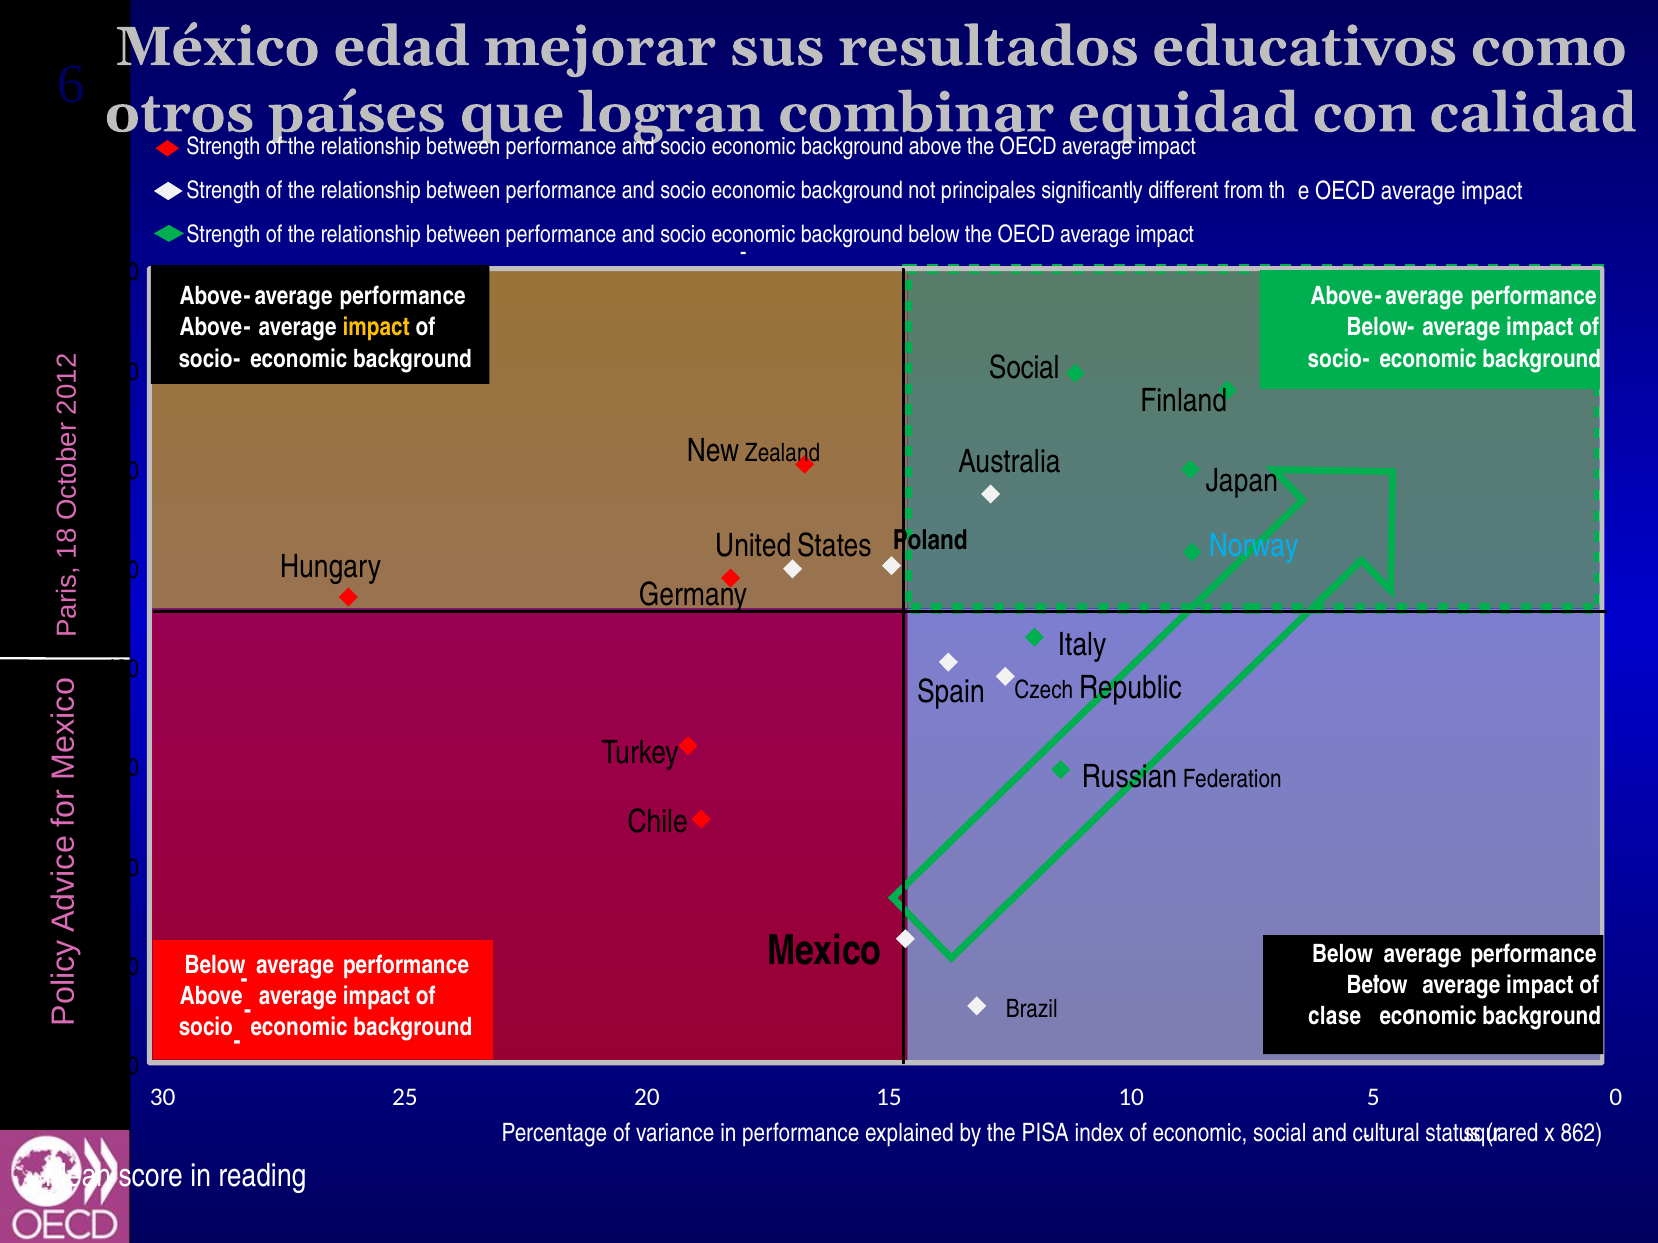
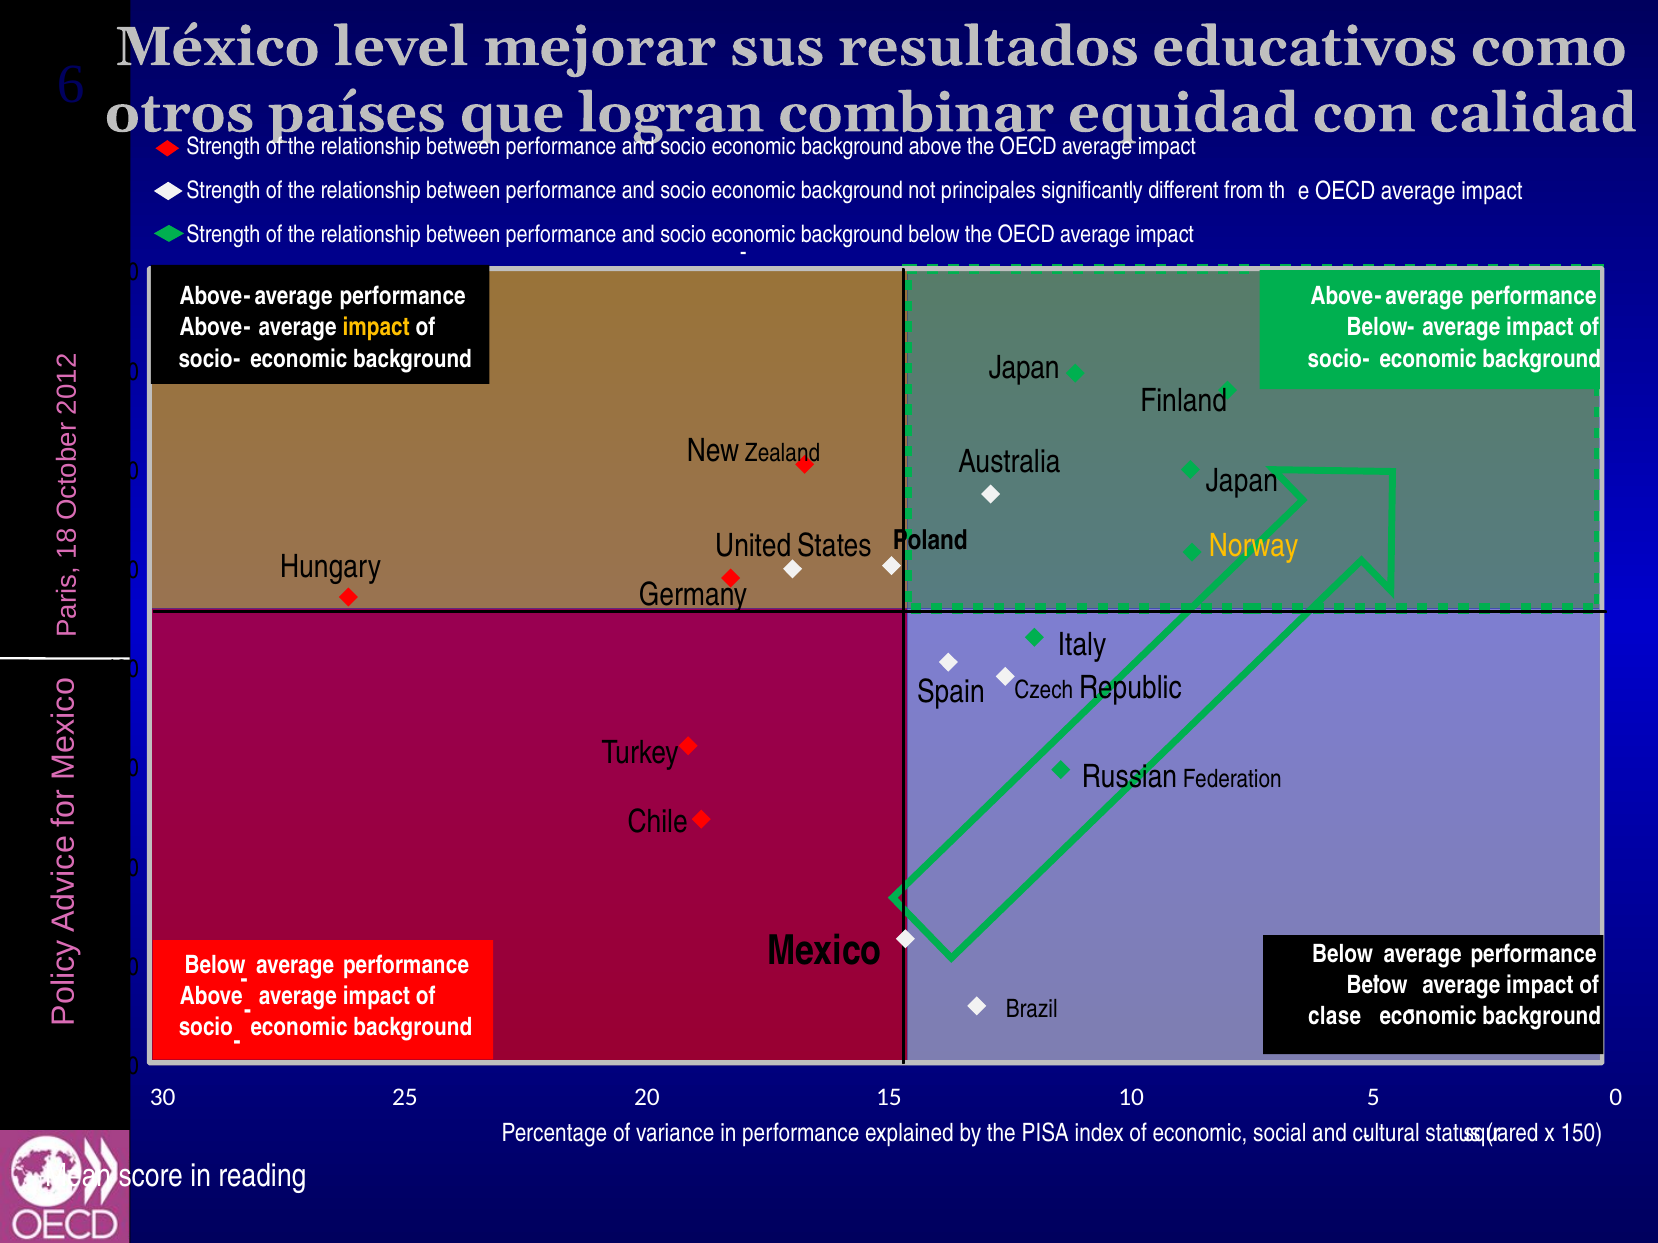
edad: edad -> level
Social at (1024, 368): Social -> Japan
Norway colour: light blue -> yellow
862: 862 -> 150
